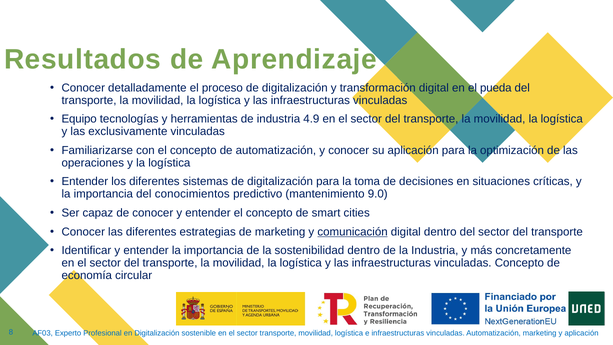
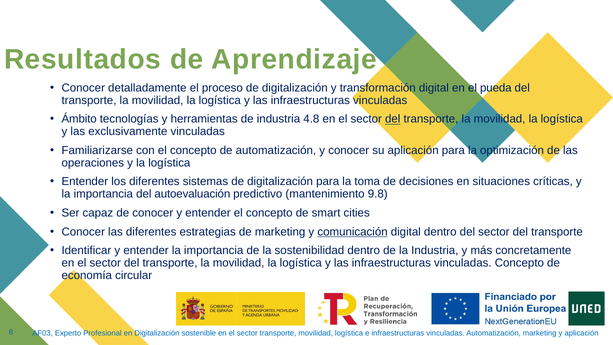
Equipo: Equipo -> Ámbito
4.9: 4.9 -> 4.8
del at (393, 119) underline: none -> present
conocimientos: conocimientos -> autoevaluación
9.0: 9.0 -> 9.8
